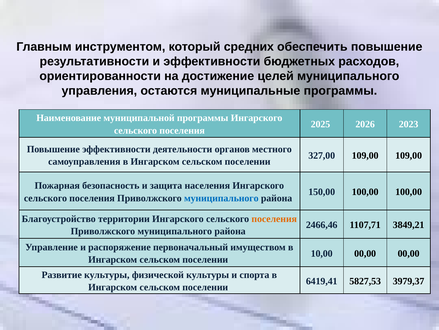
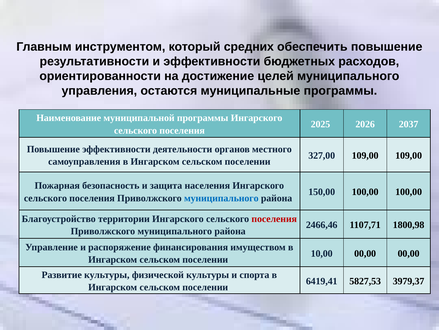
2023: 2023 -> 2037
поселения at (274, 218) colour: orange -> red
3849,21: 3849,21 -> 1800,98
первоначальный: первоначальный -> финансирования
